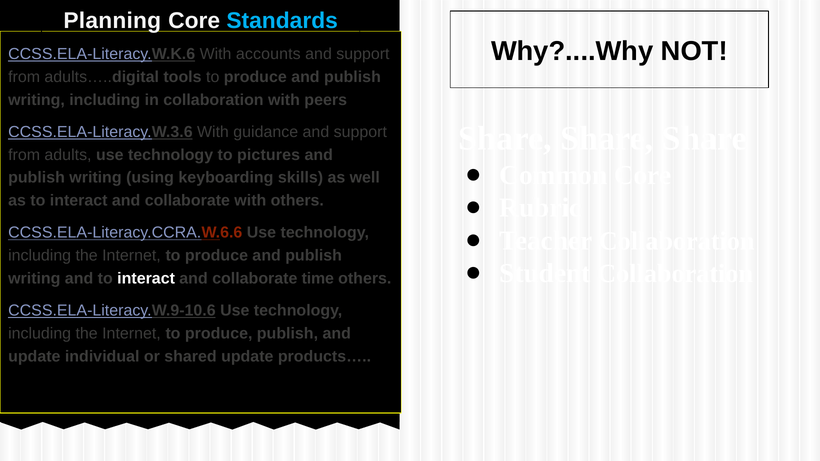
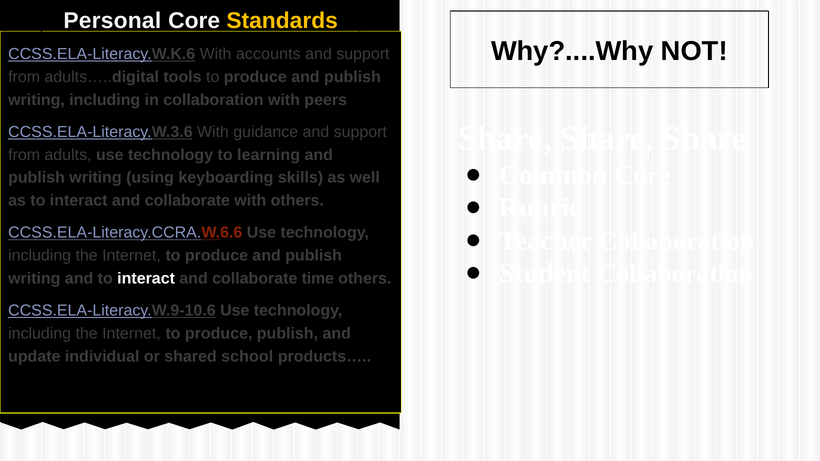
Planning: Planning -> Personal
Standards colour: light blue -> yellow
pictures: pictures -> learning
shared update: update -> school
